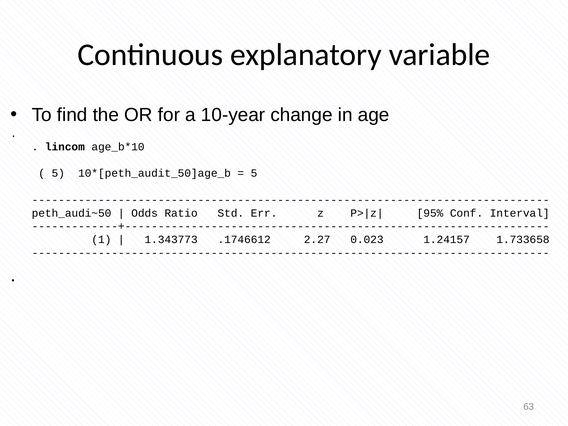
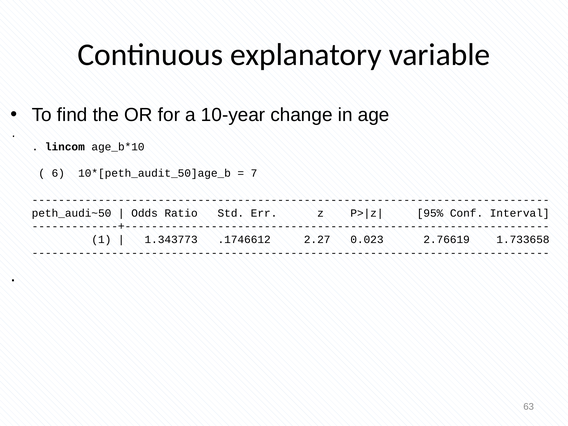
5 at (58, 173): 5 -> 6
5 at (254, 173): 5 -> 7
1.24157: 1.24157 -> 2.76619
